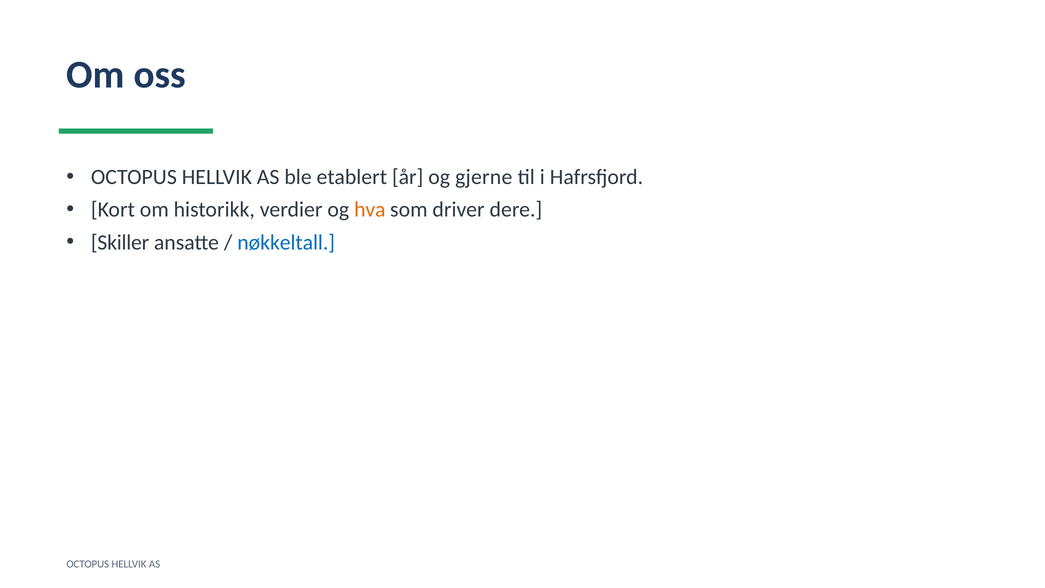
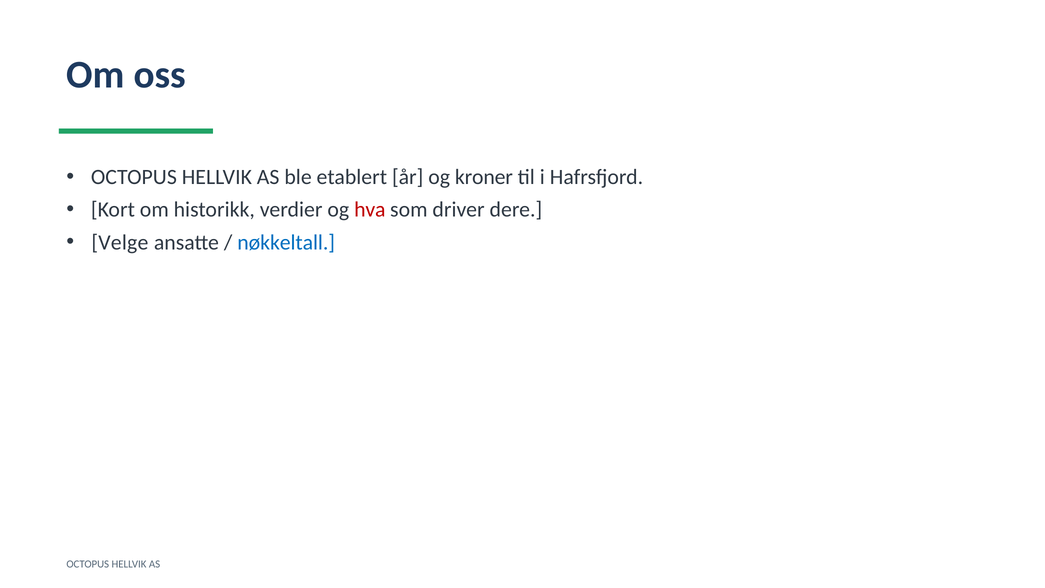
gjerne: gjerne -> kroner
hva colour: orange -> red
Skiller: Skiller -> Velge
